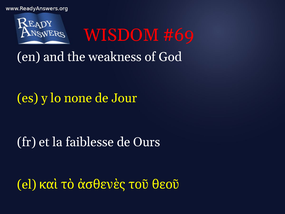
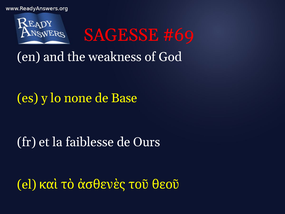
WISDOM: WISDOM -> SAGESSE
Jour: Jour -> Base
